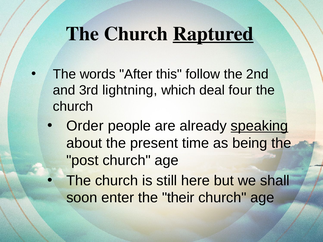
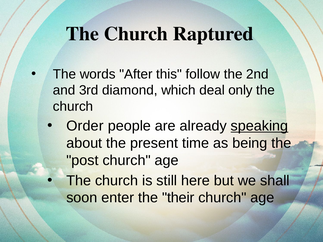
Raptured underline: present -> none
lightning: lightning -> diamond
four: four -> only
